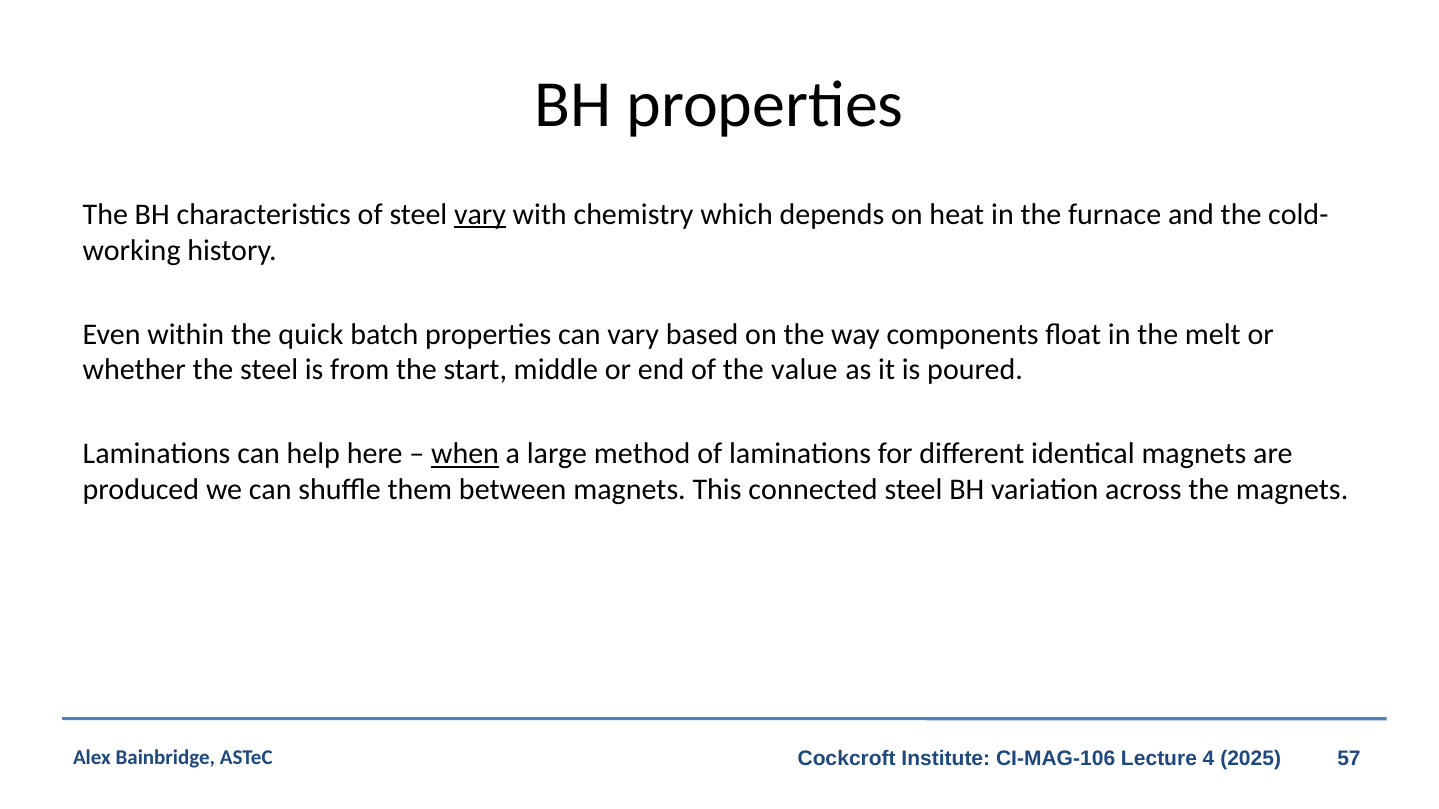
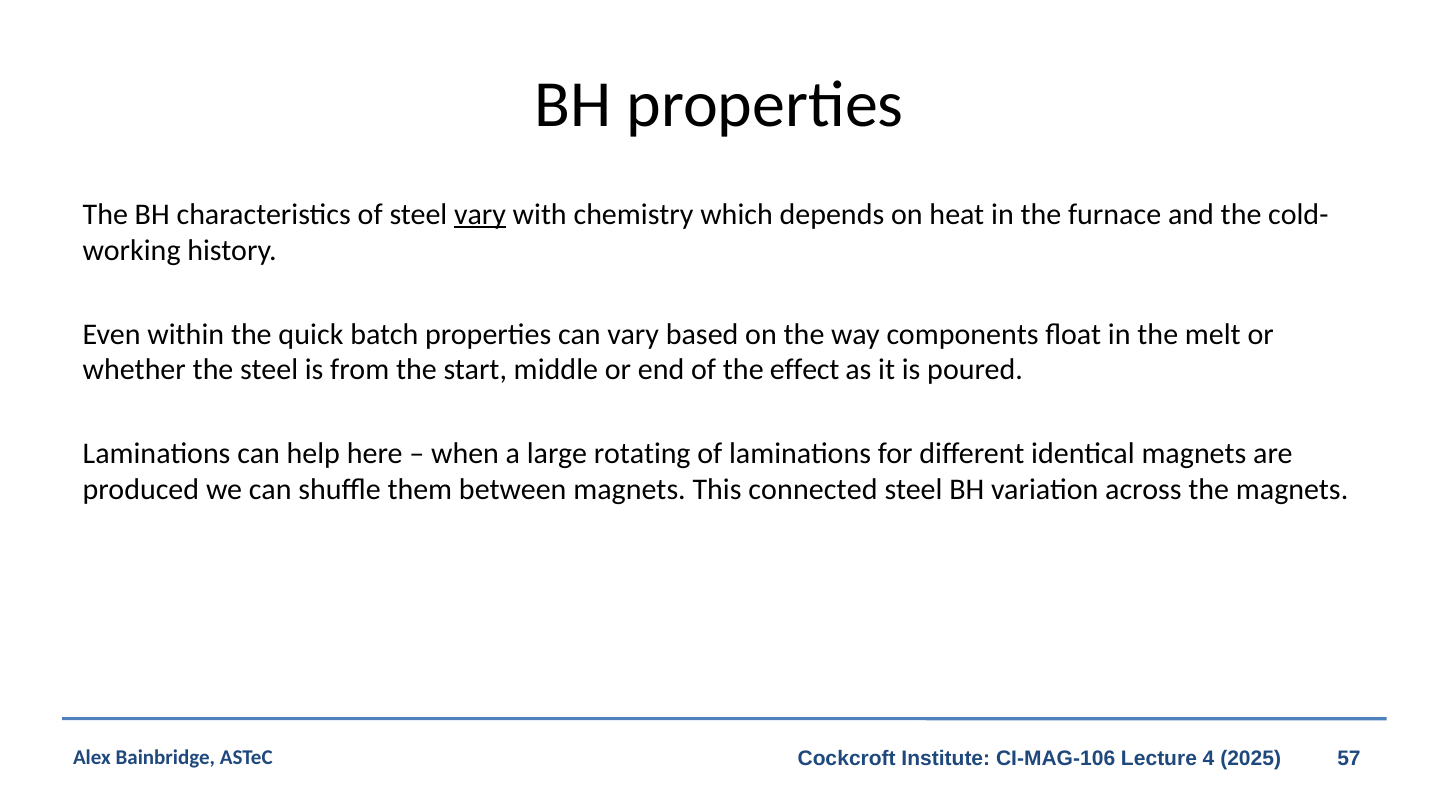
value: value -> effect
when underline: present -> none
method: method -> rotating
